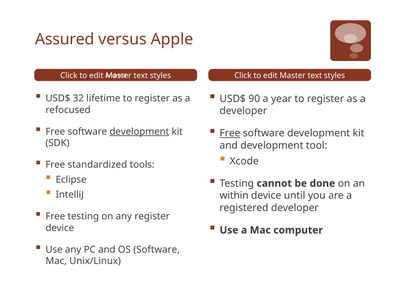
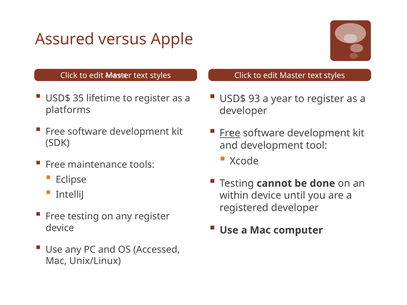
90: 90 -> 93
32: 32 -> 35
refocused: refocused -> platforms
development at (139, 132) underline: present -> none
standardized: standardized -> maintenance
OS Software: Software -> Accessed
